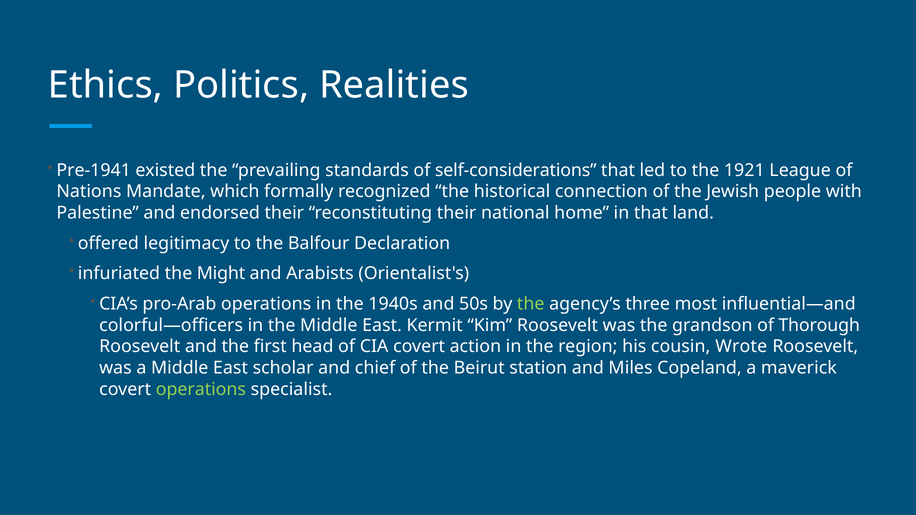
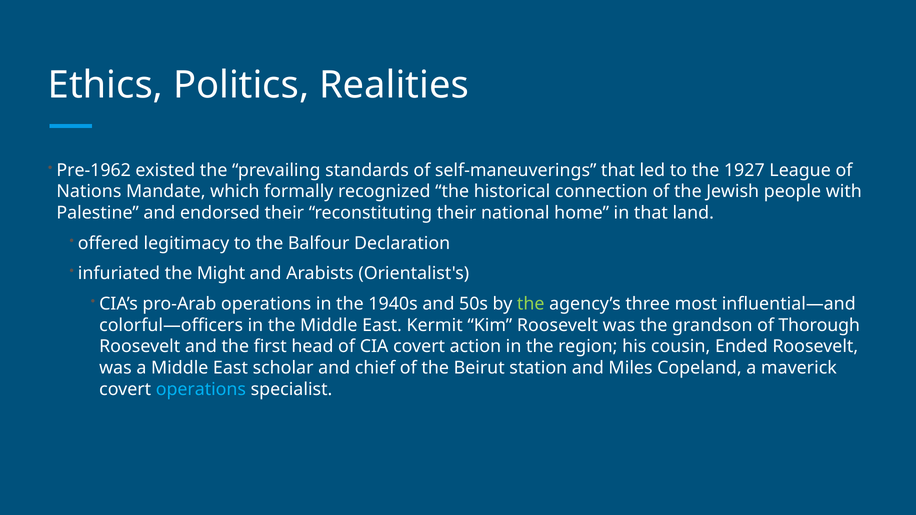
Pre-1941: Pre-1941 -> Pre-1962
self-considerations: self-considerations -> self-maneuverings
1921: 1921 -> 1927
Wrote: Wrote -> Ended
operations at (201, 390) colour: light green -> light blue
